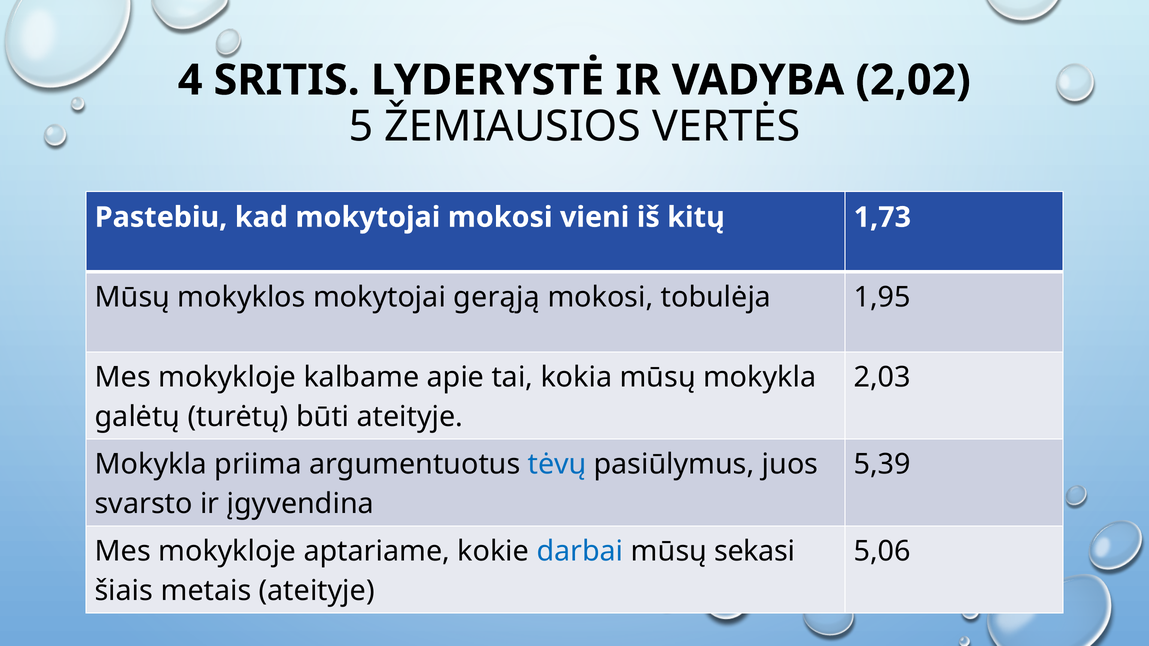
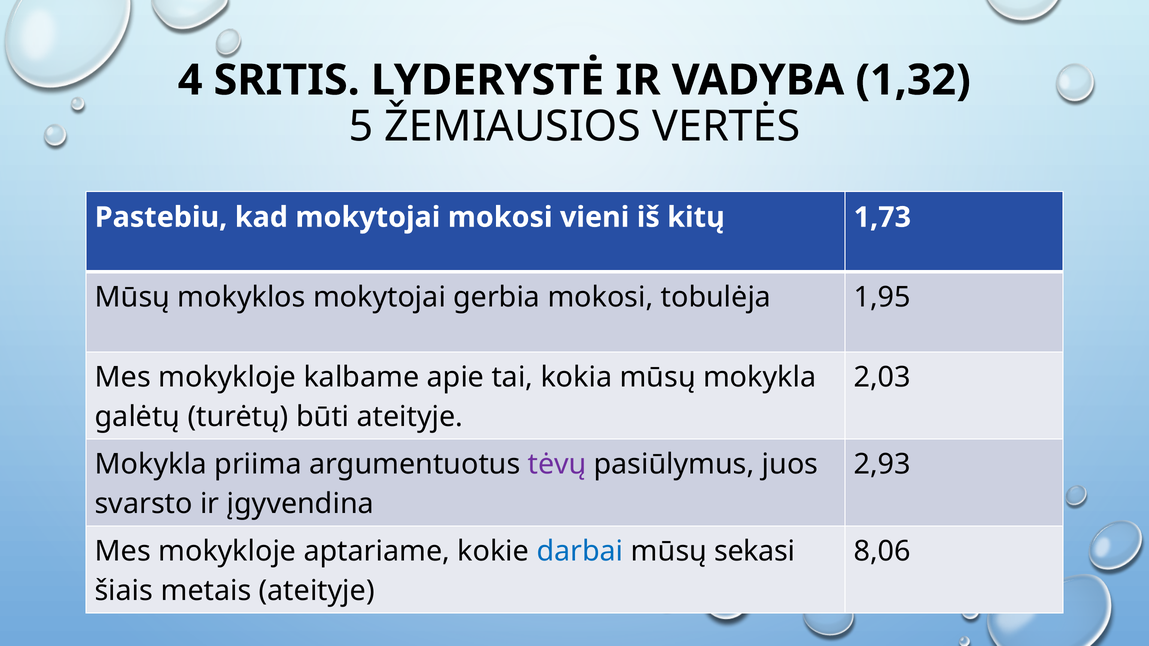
2,02: 2,02 -> 1,32
gerąją: gerąją -> gerbia
tėvų colour: blue -> purple
5,39: 5,39 -> 2,93
5,06: 5,06 -> 8,06
